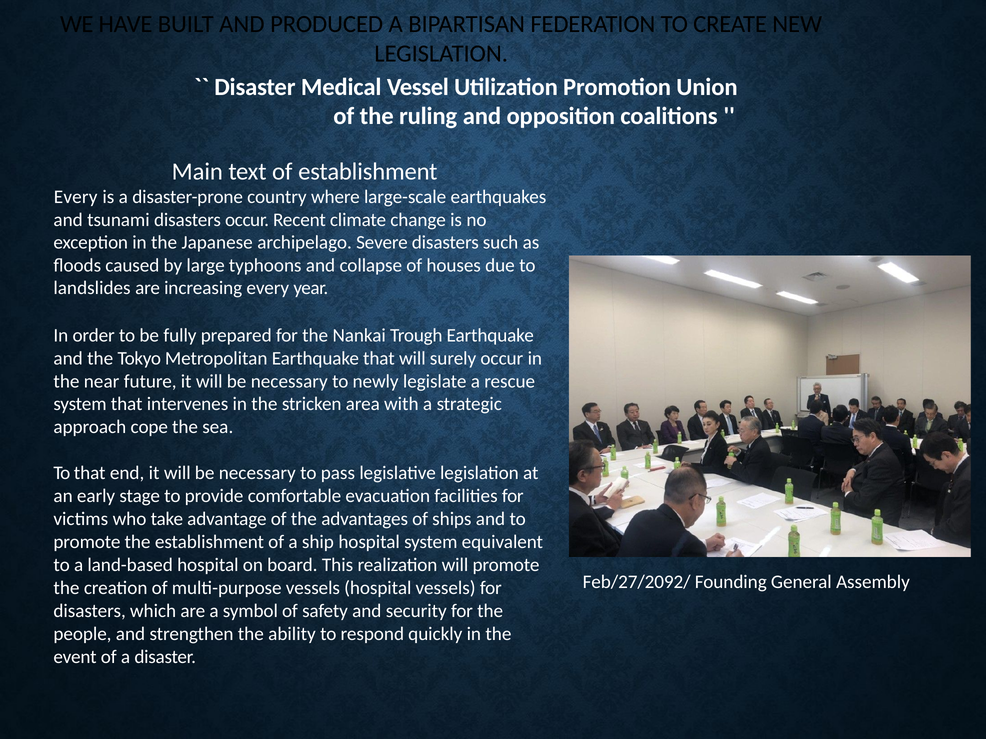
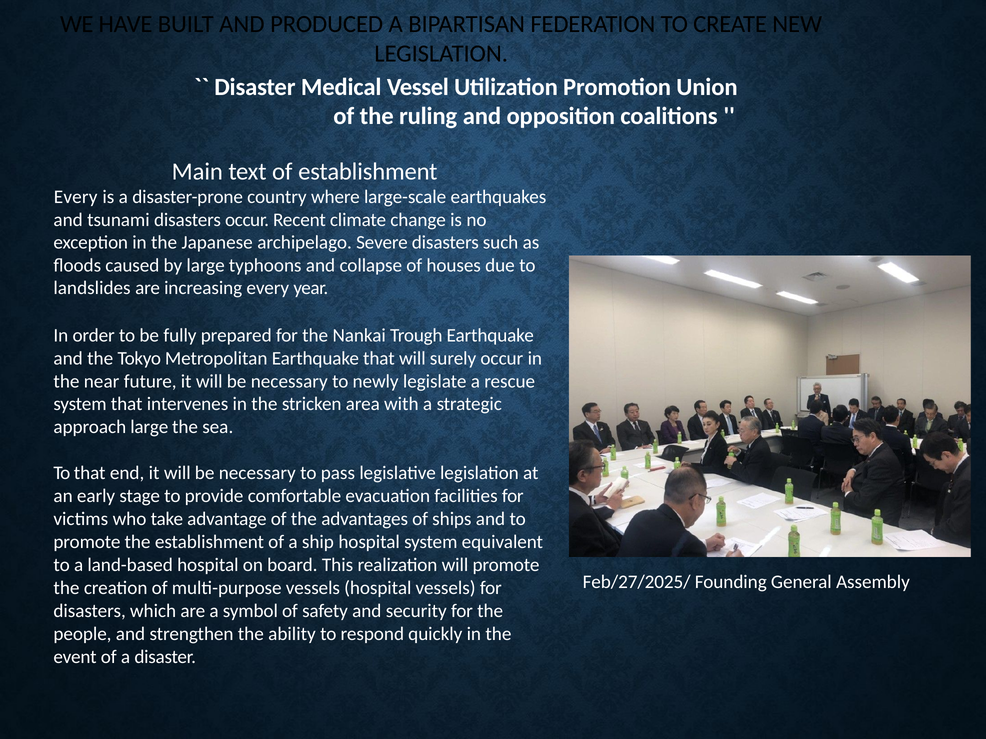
approach cope: cope -> large
Feb/27/2092/: Feb/27/2092/ -> Feb/27/2025/
